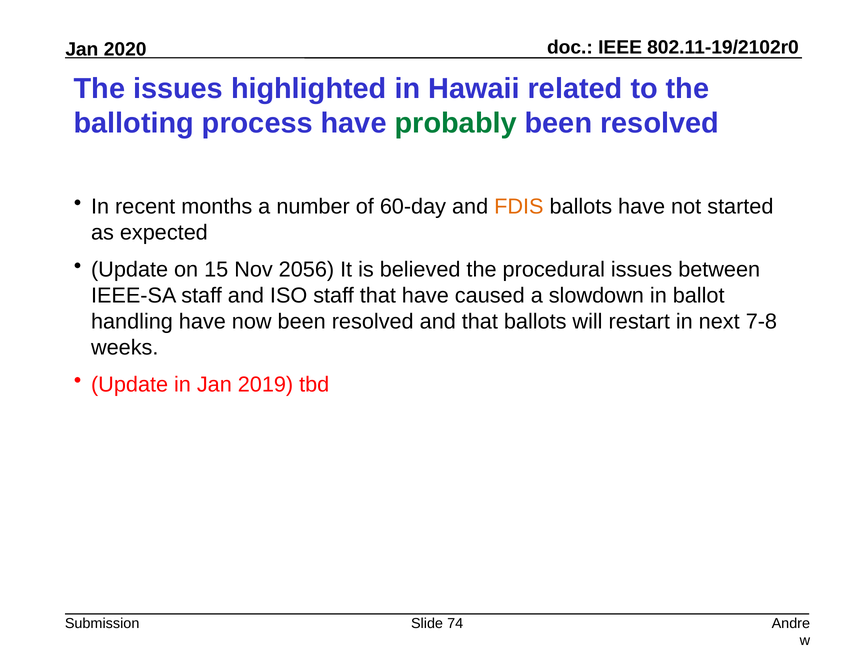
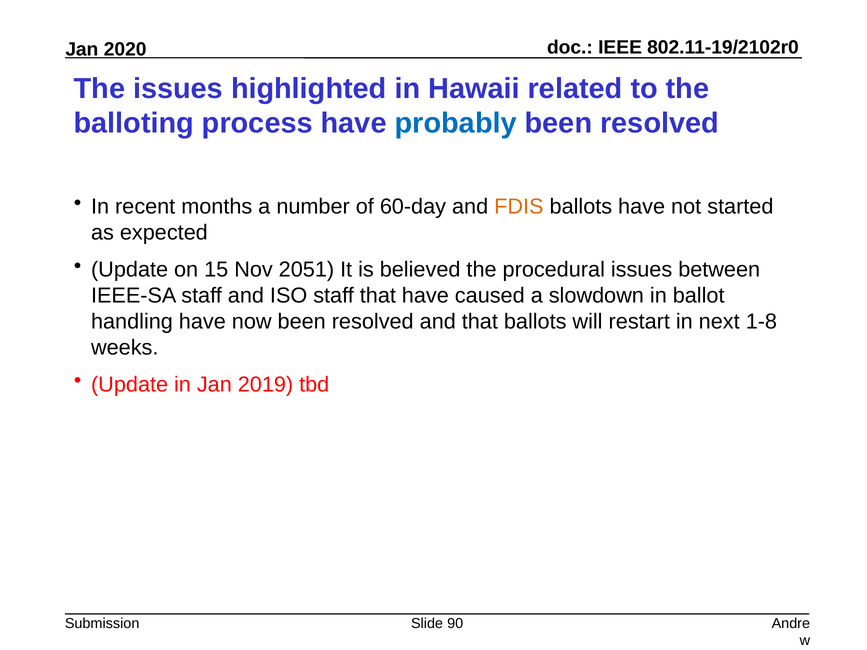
probably colour: green -> blue
2056: 2056 -> 2051
7-8: 7-8 -> 1-8
74: 74 -> 90
